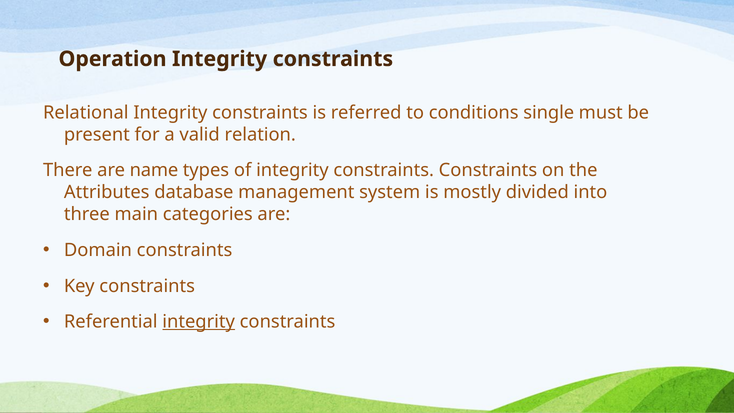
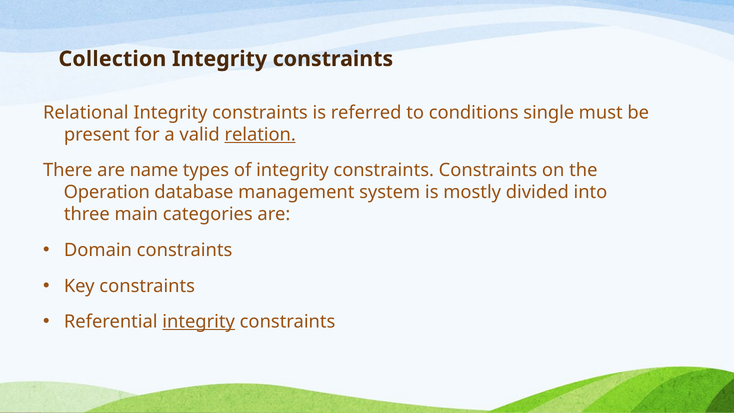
Operation: Operation -> Collection
relation underline: none -> present
Attributes: Attributes -> Operation
